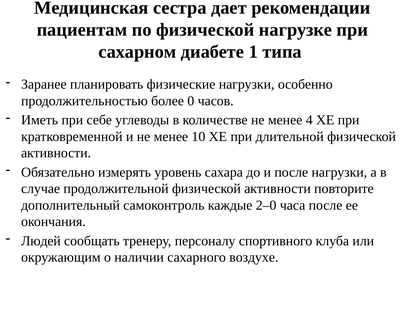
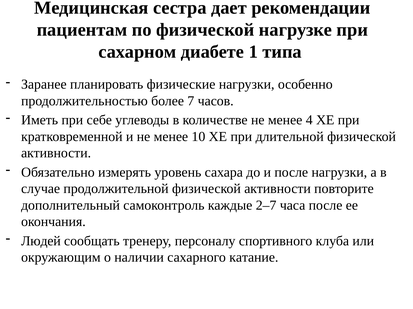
0: 0 -> 7
2–0: 2–0 -> 2–7
воздухе: воздухе -> катание
